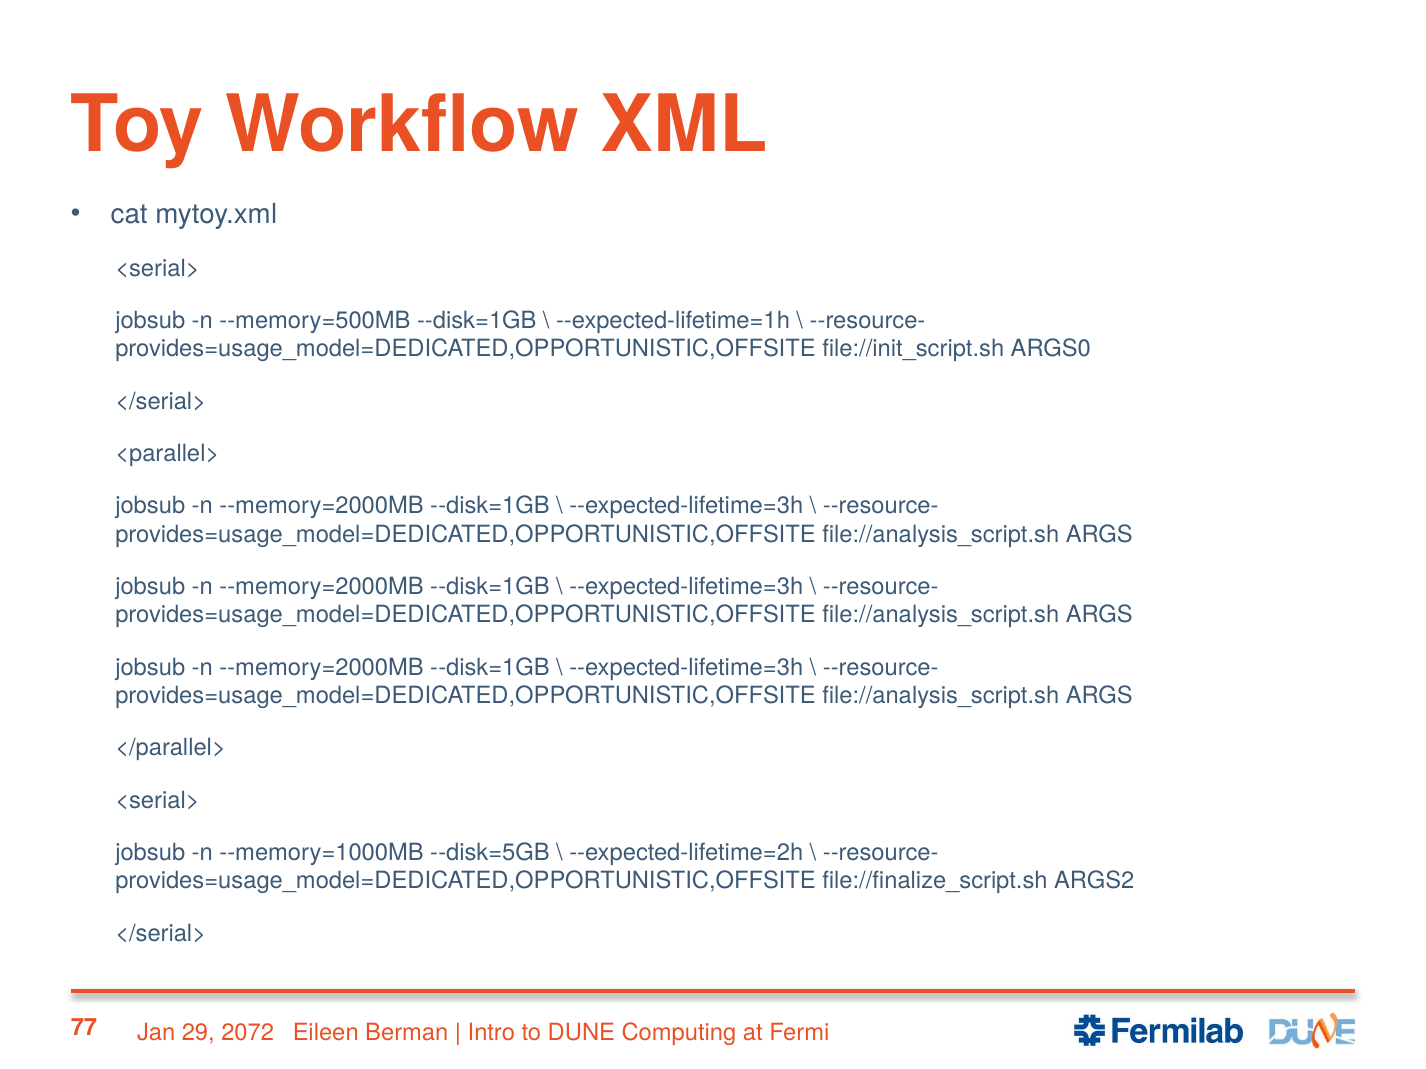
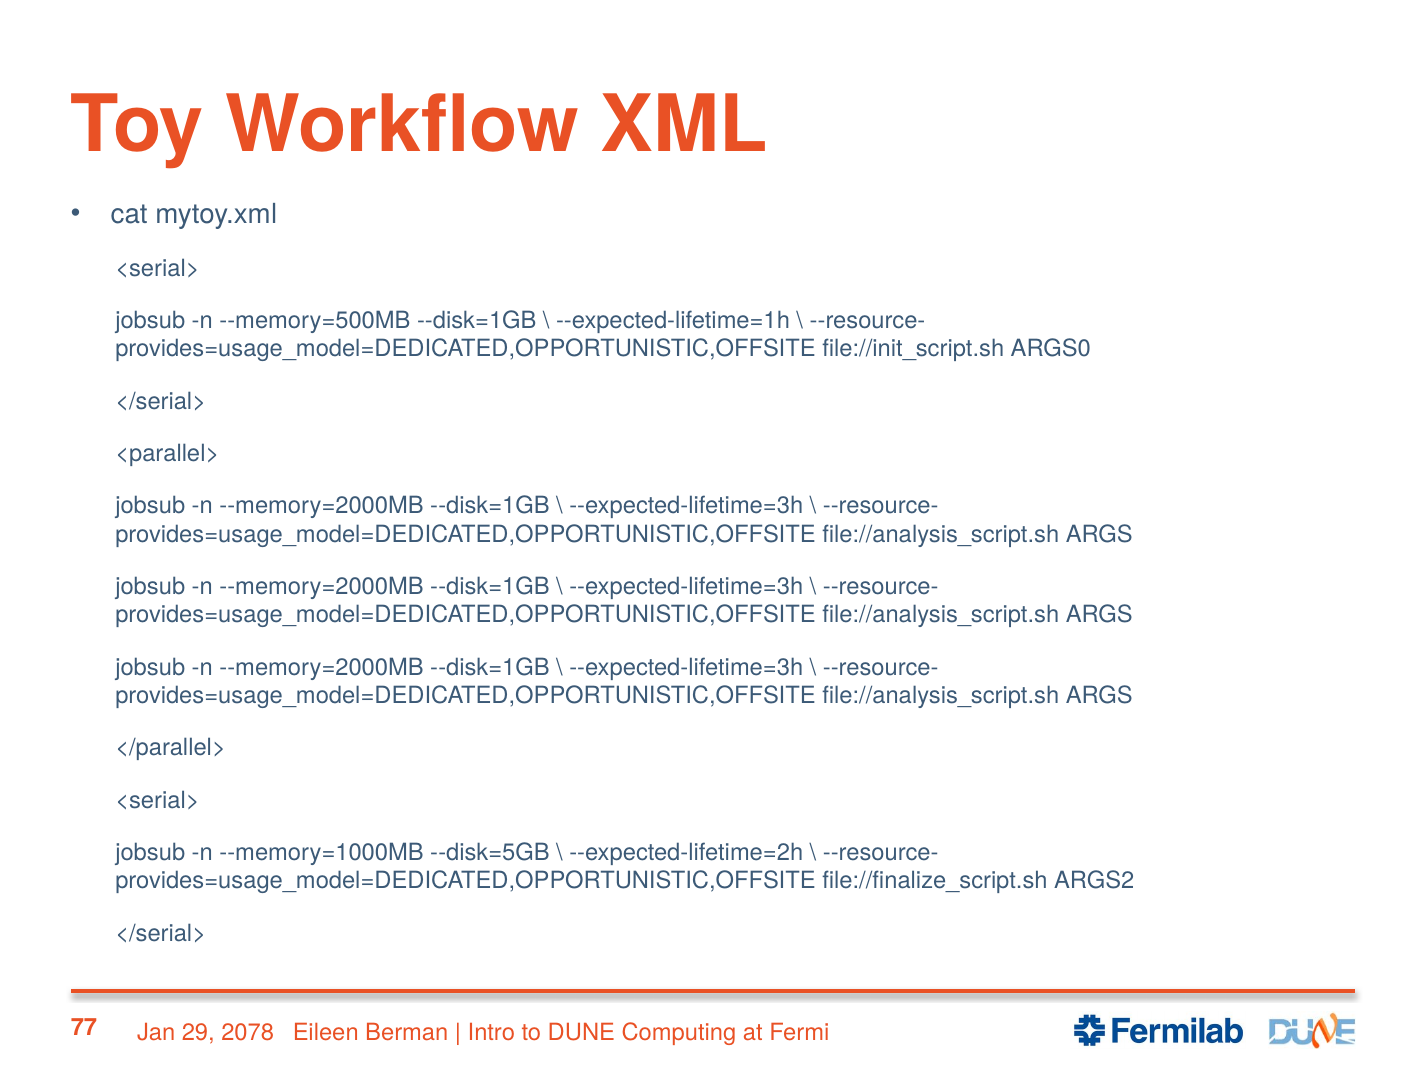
2072: 2072 -> 2078
